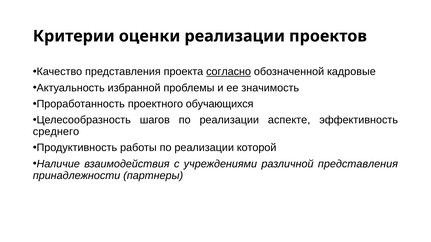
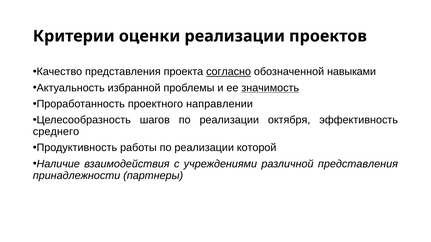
кадровые: кадровые -> навыками
значимость underline: none -> present
обучающихся: обучающихся -> направлении
аспекте: аспекте -> октября
